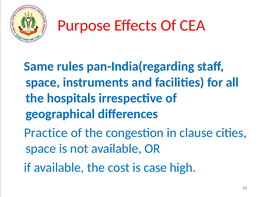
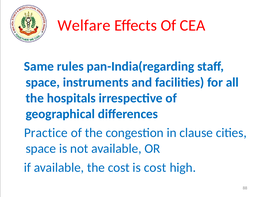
Purpose: Purpose -> Welfare
is case: case -> cost
